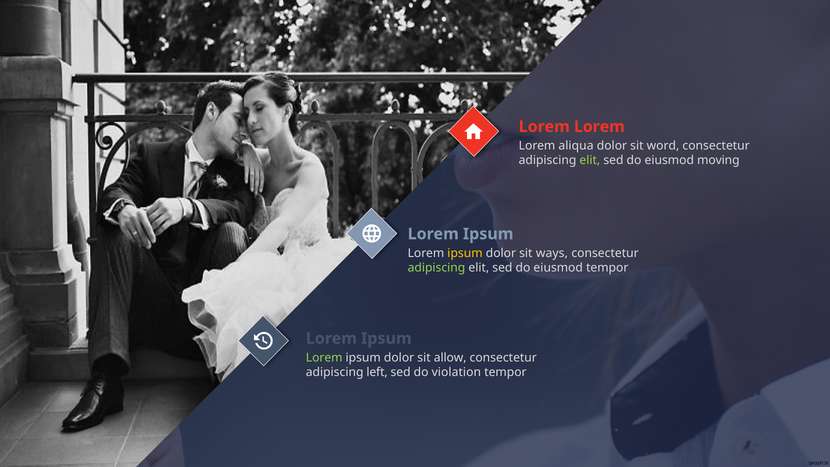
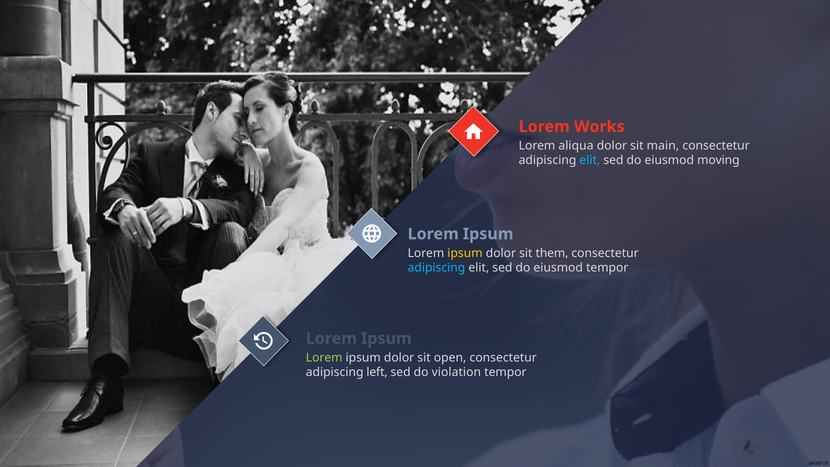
Lorem at (599, 127): Lorem -> Works
word: word -> main
elit at (590, 160) colour: light green -> light blue
ways: ways -> them
adipiscing at (436, 267) colour: light green -> light blue
allow: allow -> open
